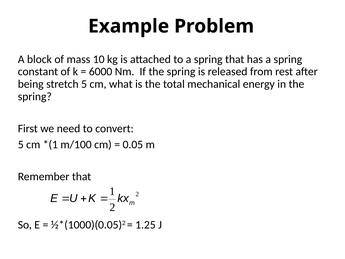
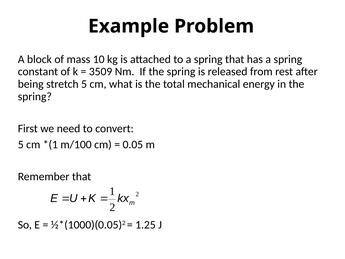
6000: 6000 -> 3509
